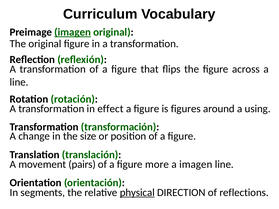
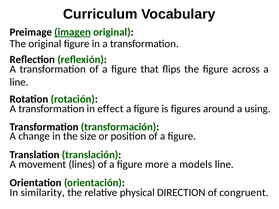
pairs: pairs -> lines
a imagen: imagen -> models
segments: segments -> similarity
physical underline: present -> none
reflections: reflections -> congruent
